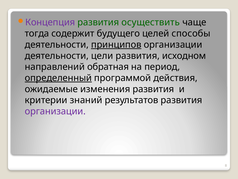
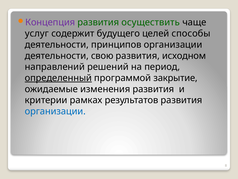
тогда: тогда -> услуг
принципов underline: present -> none
цели: цели -> свою
обратная: обратная -> решений
действия: действия -> закрытие
знаний: знаний -> рамках
организации at (55, 111) colour: purple -> blue
